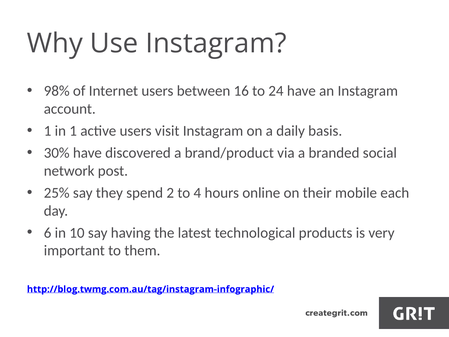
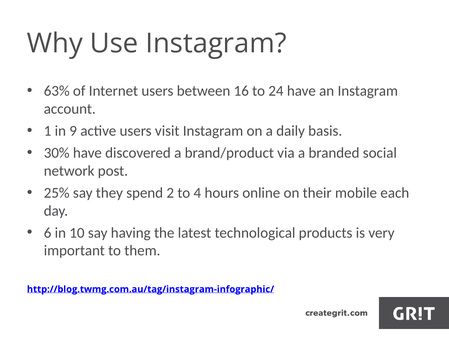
98%: 98% -> 63%
in 1: 1 -> 9
